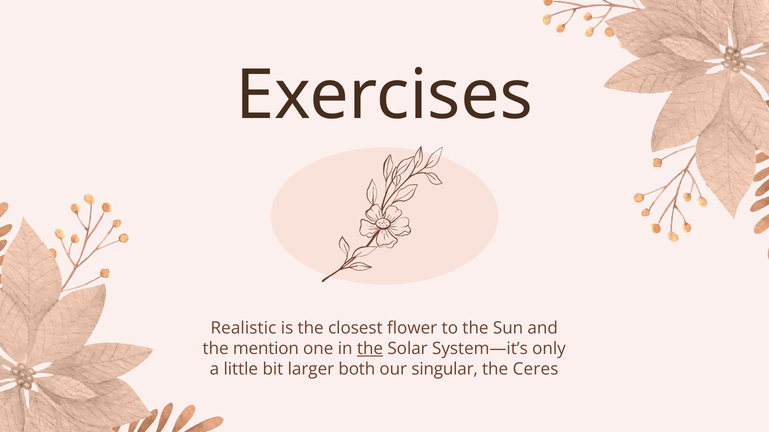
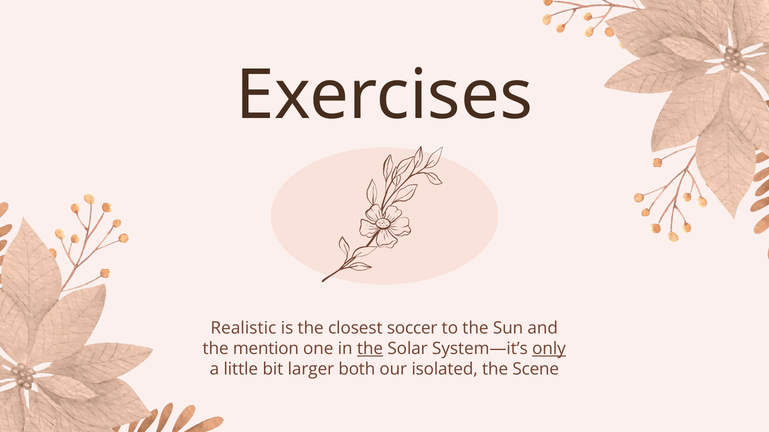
flower: flower -> soccer
only underline: none -> present
singular: singular -> isolated
Ceres: Ceres -> Scene
